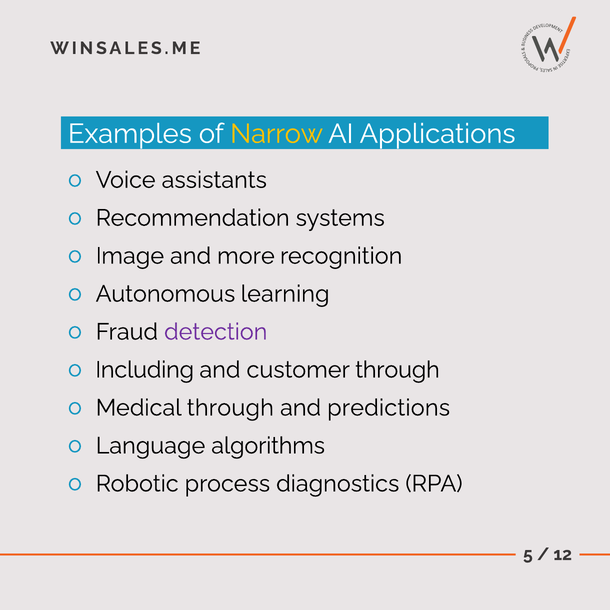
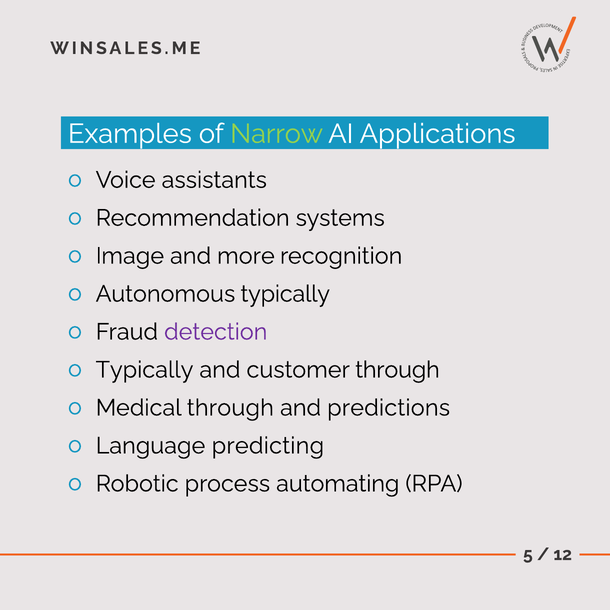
Narrow colour: yellow -> light green
Autonomous learning: learning -> typically
Including at (145, 370): Including -> Typically
algorithms: algorithms -> predicting
diagnostics: diagnostics -> automating
